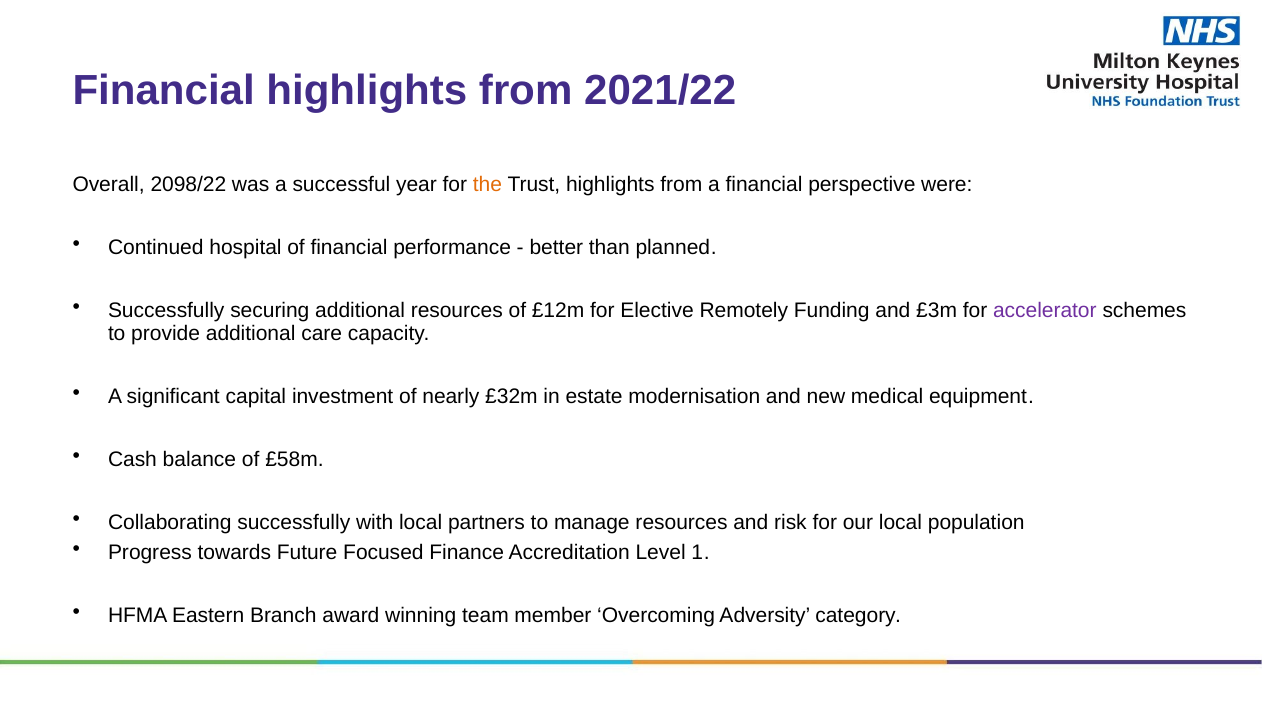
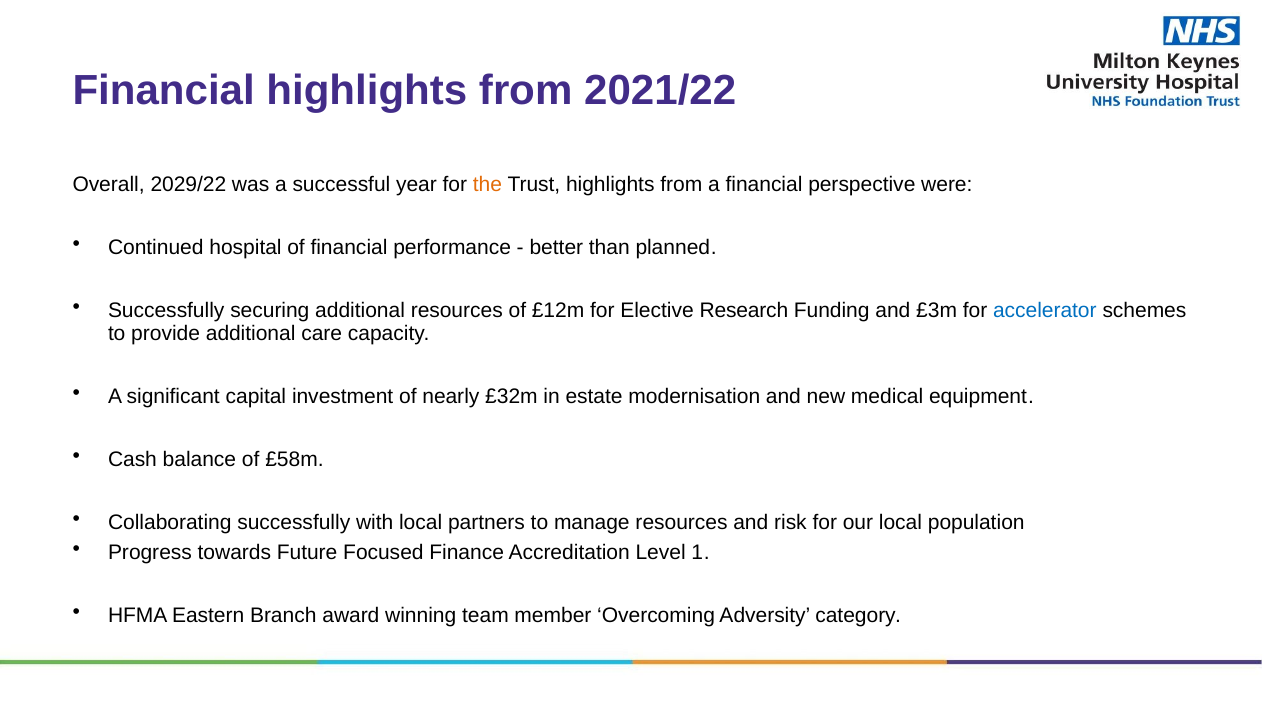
2098/22: 2098/22 -> 2029/22
Remotely: Remotely -> Research
accelerator colour: purple -> blue
